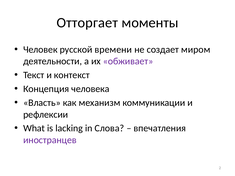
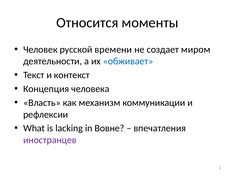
Отторгает: Отторгает -> Относится
обживает colour: purple -> blue
Слова: Слова -> Вовне
